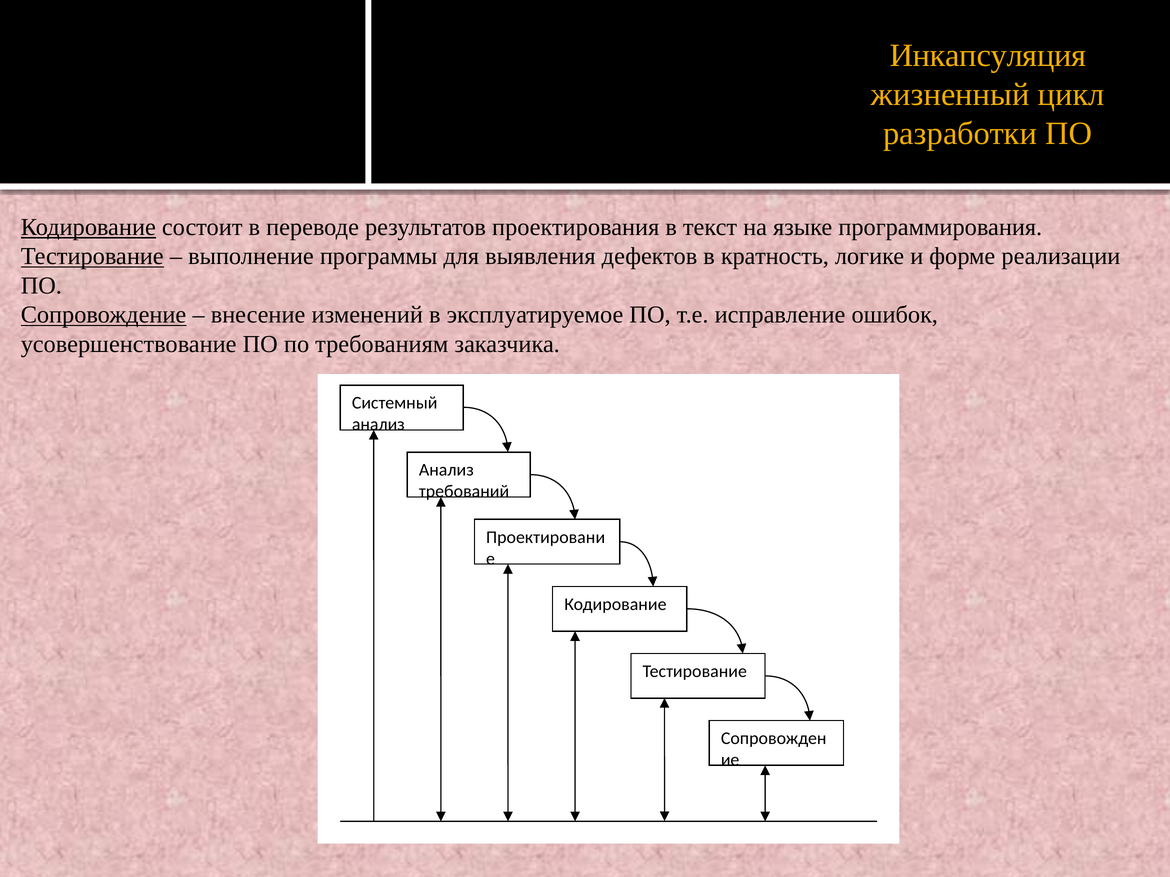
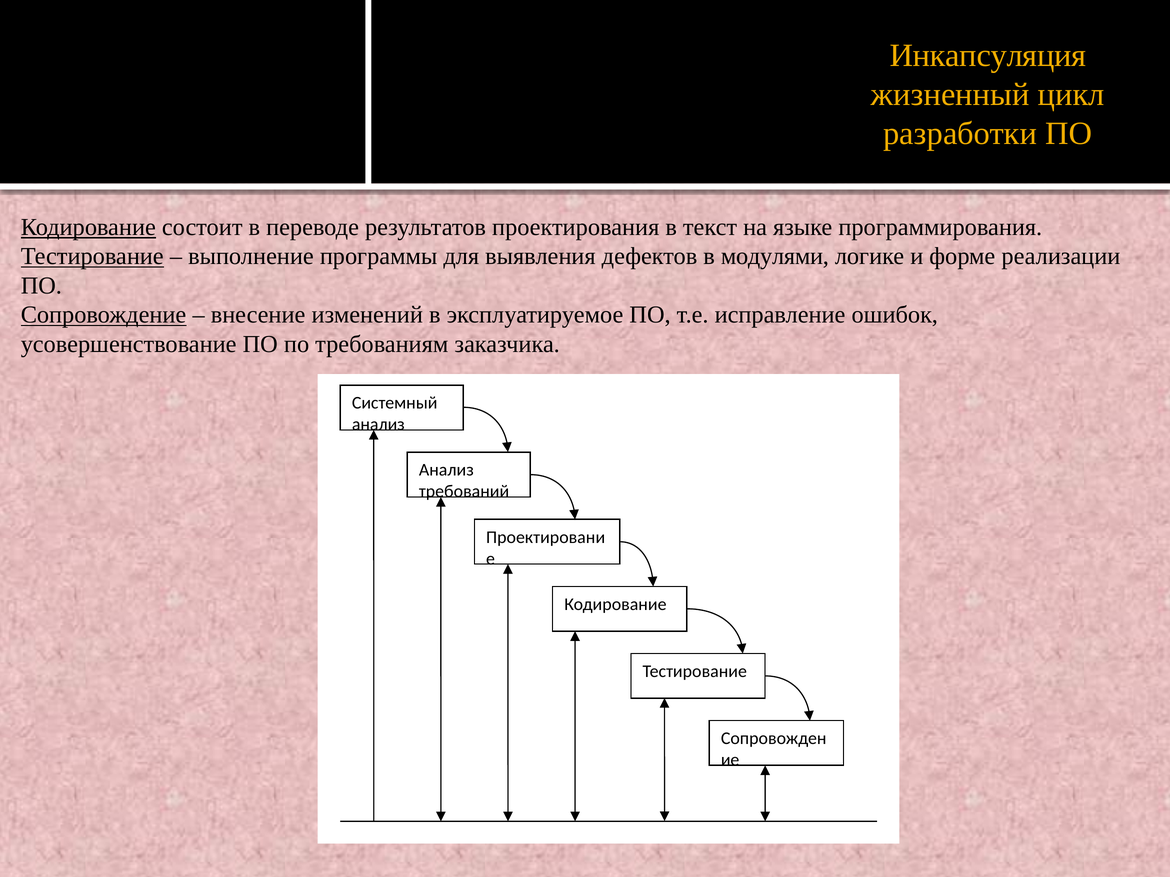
кратность: кратность -> модулями
